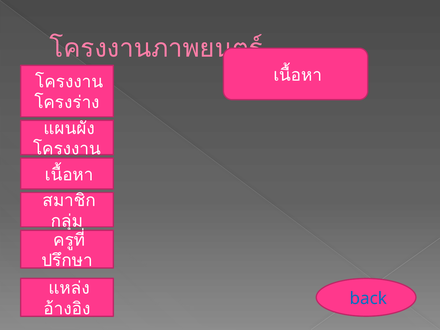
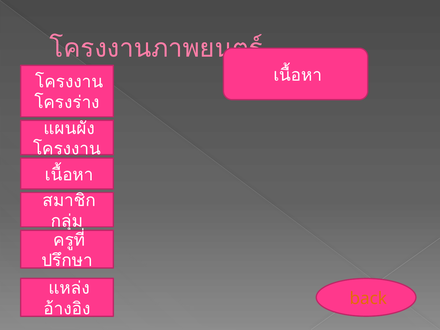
back colour: blue -> orange
